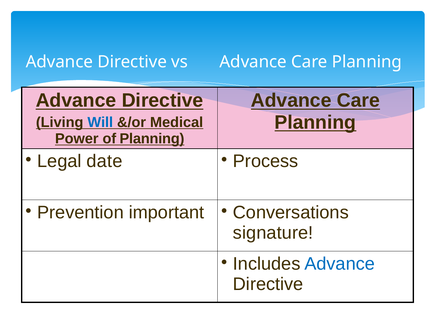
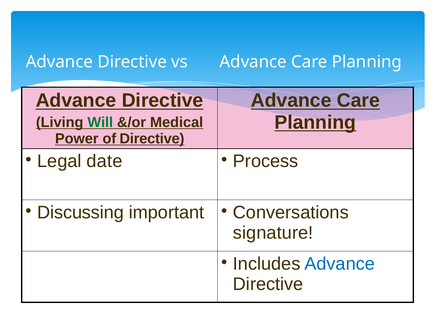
Will colour: blue -> green
of Planning: Planning -> Directive
Prevention: Prevention -> Discussing
